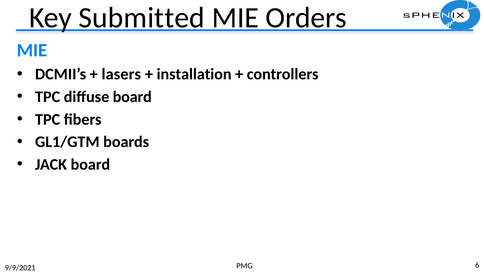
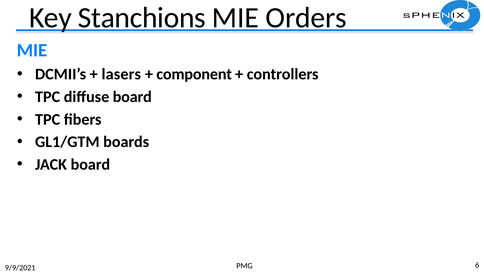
Submitted: Submitted -> Stanchions
installation: installation -> component
